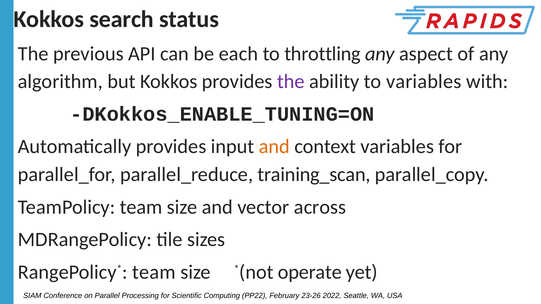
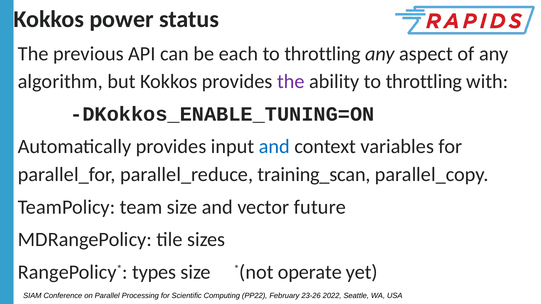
search: search -> power
ability to variables: variables -> throttling
and at (274, 147) colour: orange -> blue
across: across -> future
team at (154, 272): team -> types
